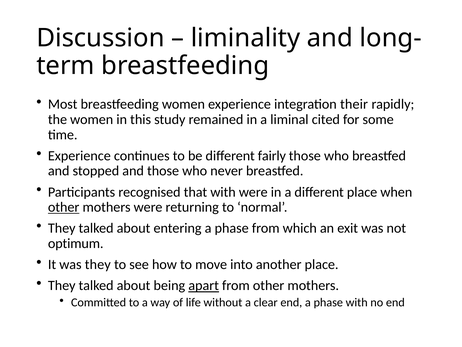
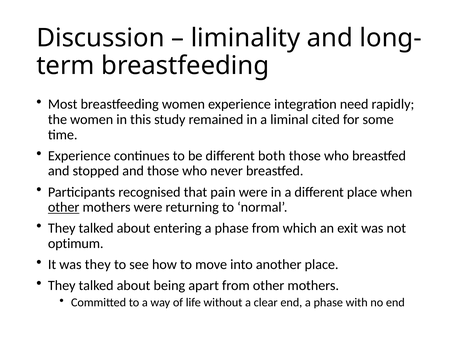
their: their -> need
fairly: fairly -> both
that with: with -> pain
apart underline: present -> none
